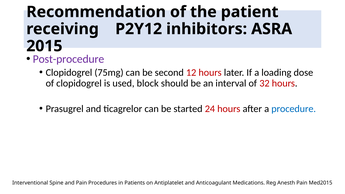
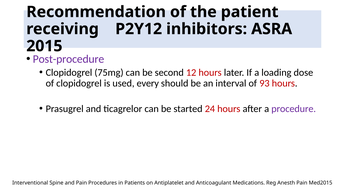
block: block -> every
32: 32 -> 93
procedure colour: blue -> purple
